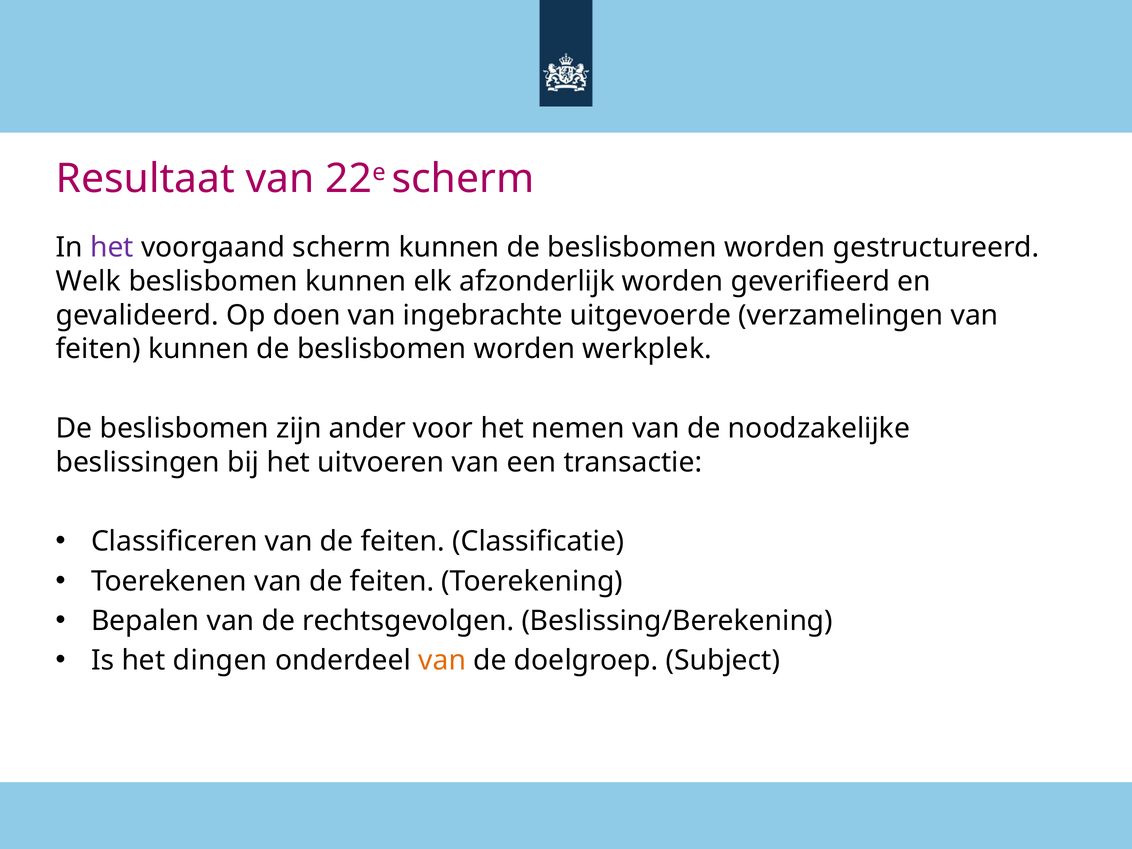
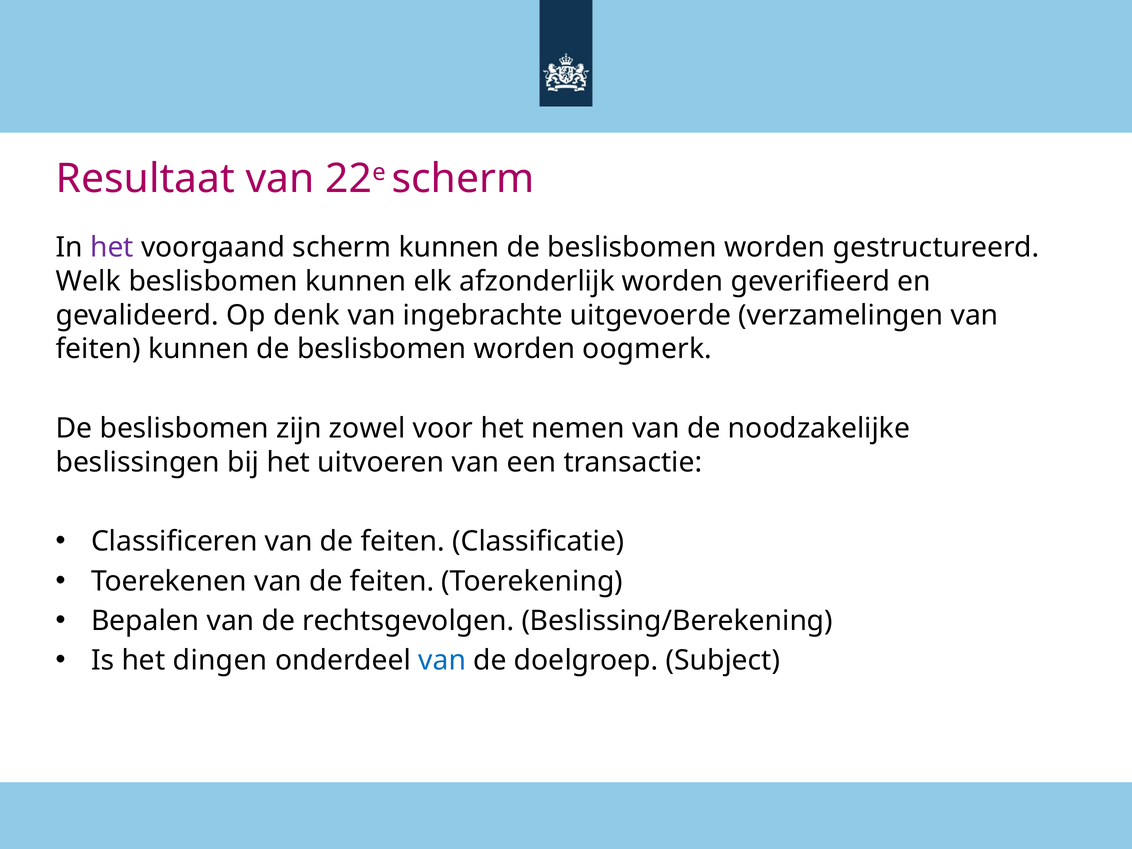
doen: doen -> denk
werkplek: werkplek -> oogmerk
ander: ander -> zowel
van at (442, 660) colour: orange -> blue
